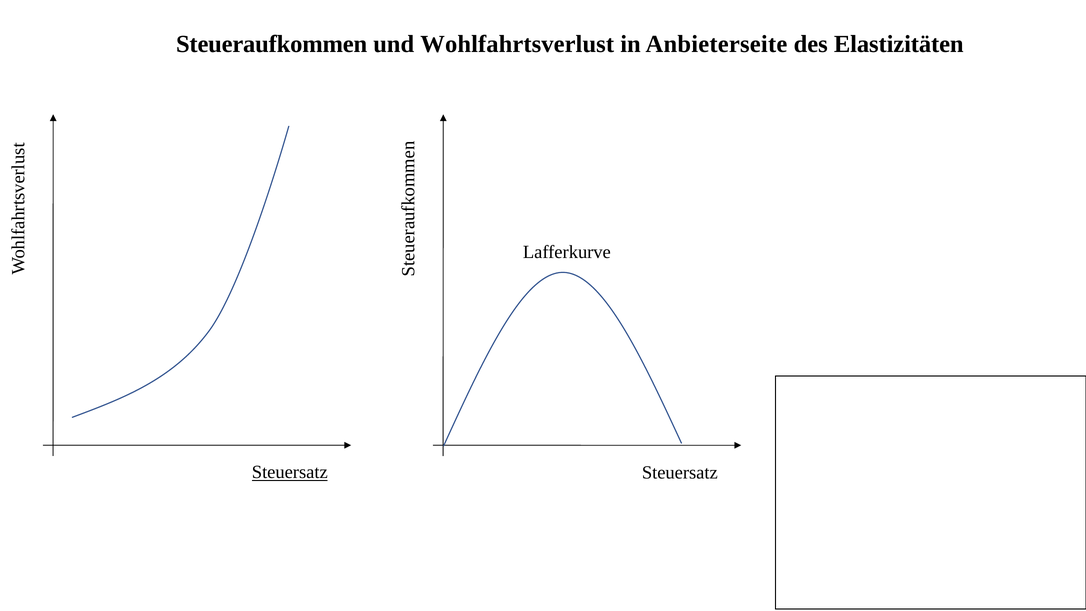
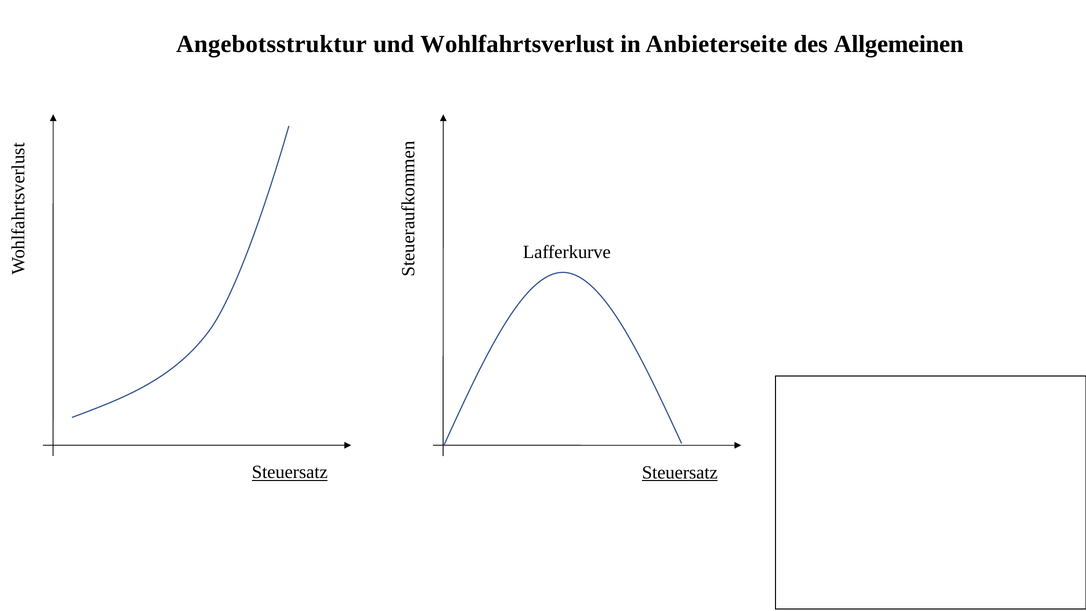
Steueraufkommen: Steueraufkommen -> Angebotsstruktur
Elastizitäten: Elastizitäten -> Allgemeinen
Steuersatz at (680, 472) underline: none -> present
